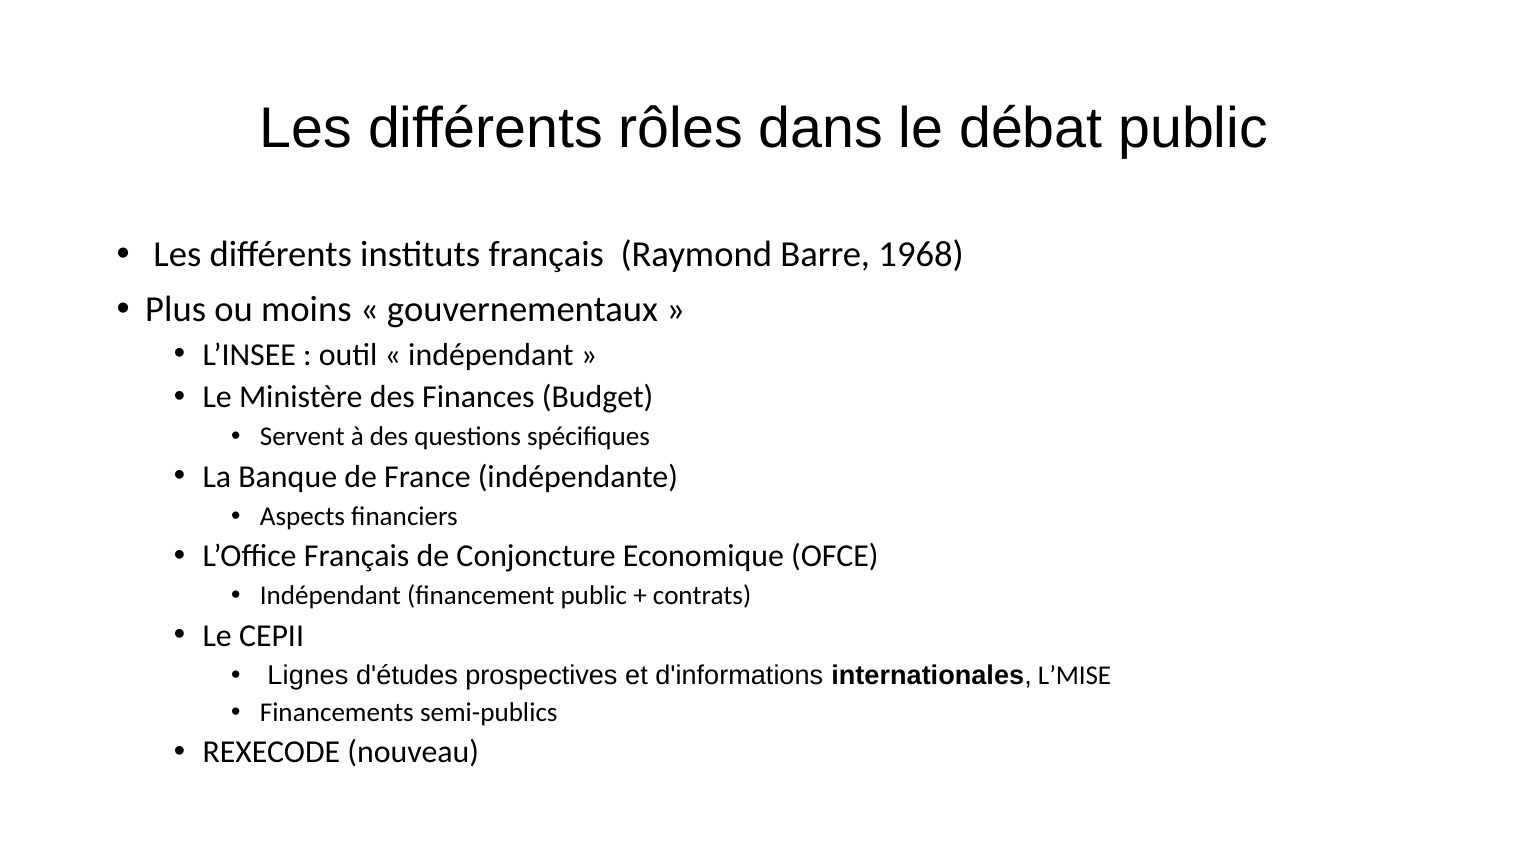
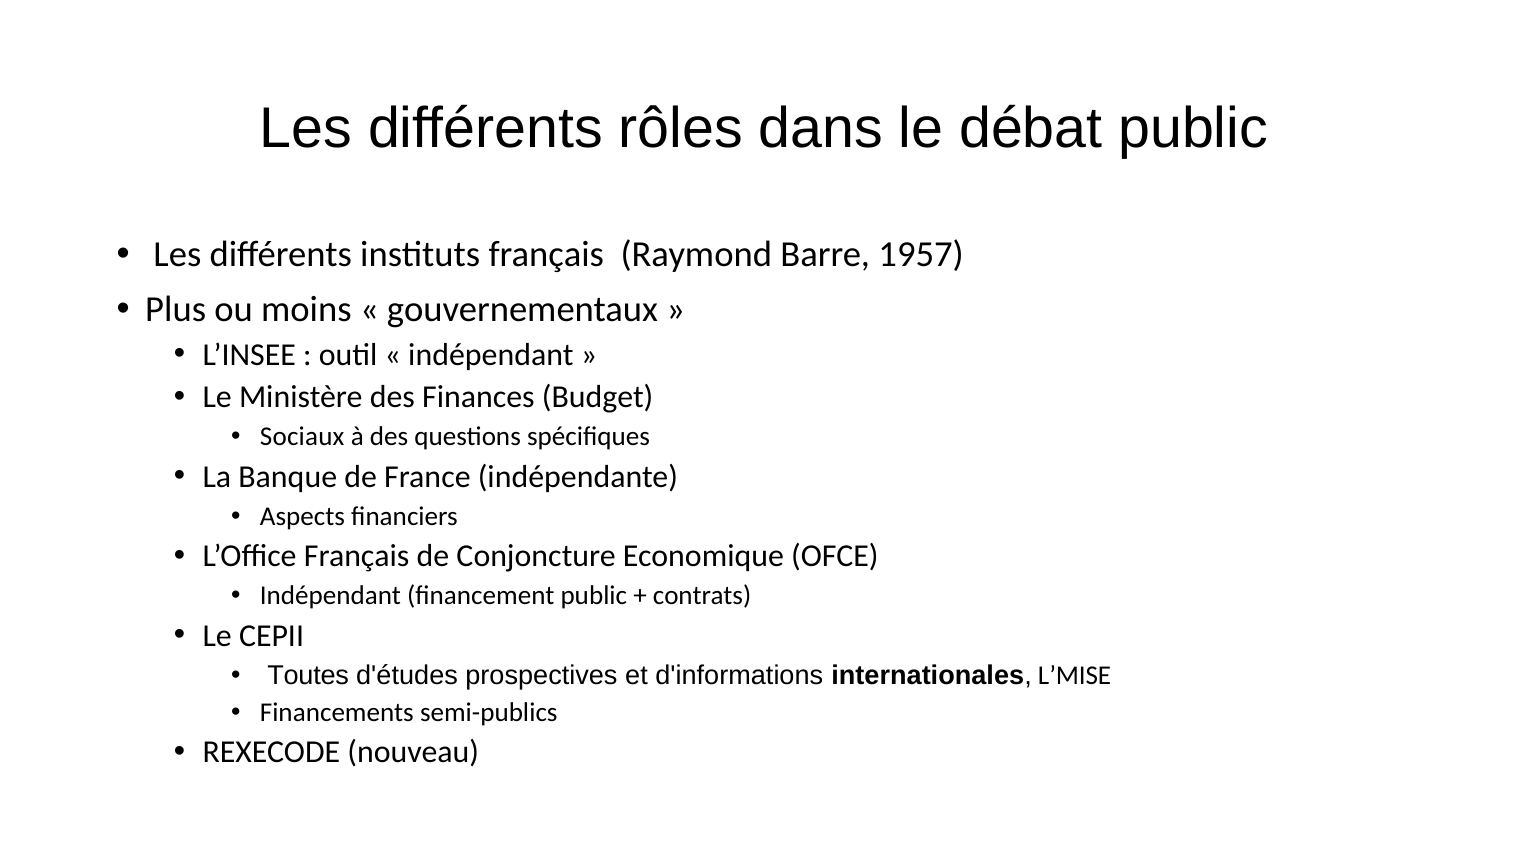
1968: 1968 -> 1957
Servent: Servent -> Sociaux
Lignes: Lignes -> Toutes
